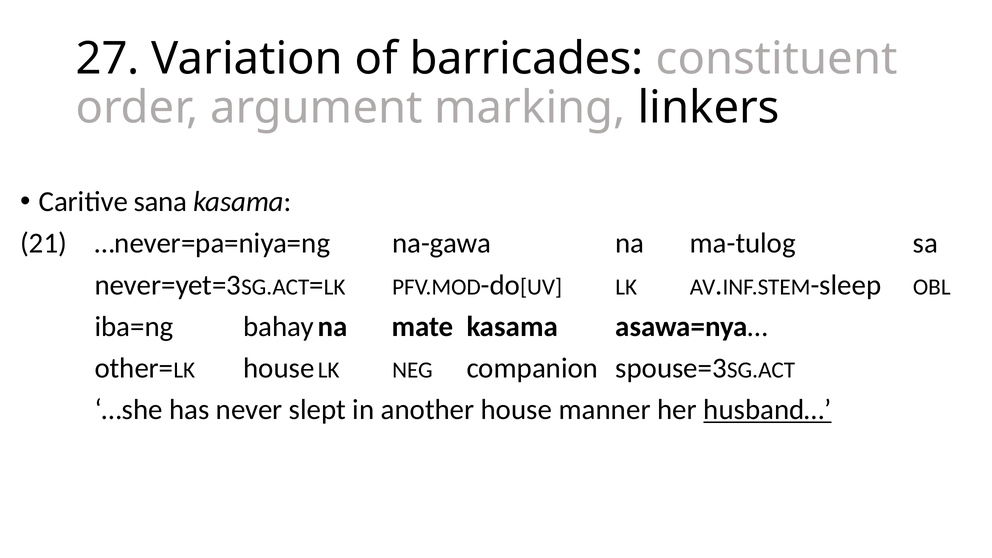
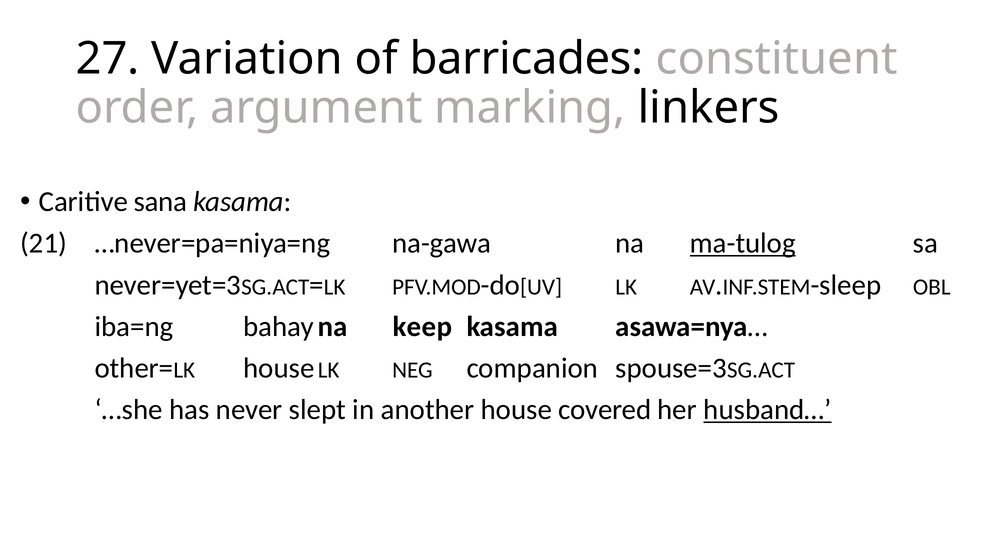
ma-tulog underline: none -> present
mate: mate -> keep
manner: manner -> covered
